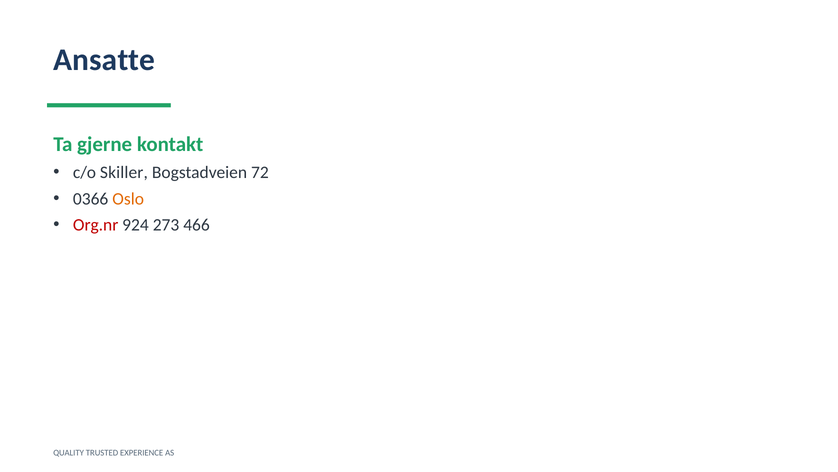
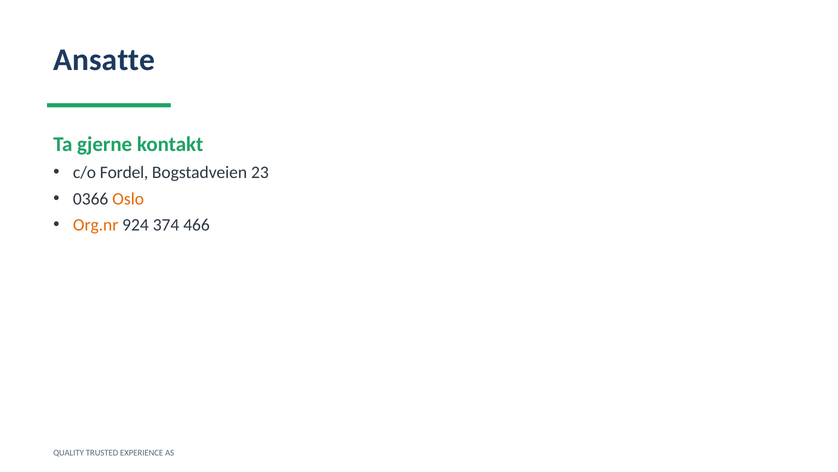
Skiller: Skiller -> Fordel
72: 72 -> 23
Org.nr colour: red -> orange
273: 273 -> 374
